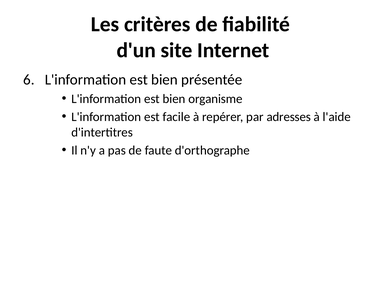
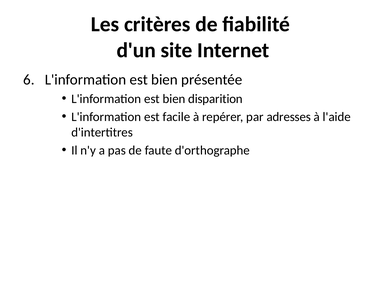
organisme: organisme -> disparition
